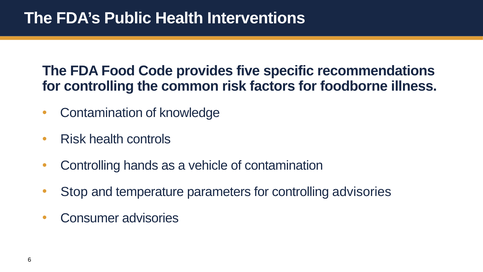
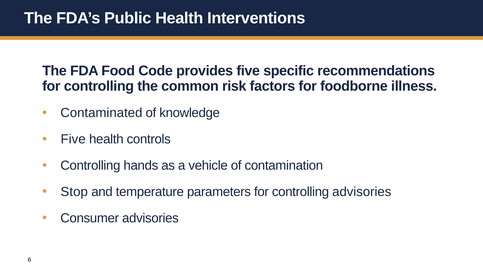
Contamination at (101, 113): Contamination -> Contaminated
Risk at (73, 139): Risk -> Five
